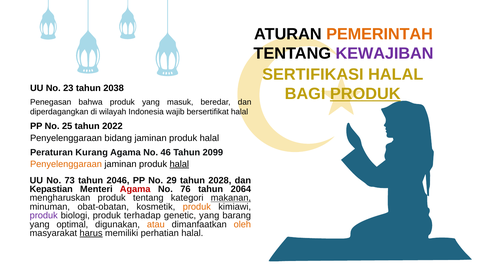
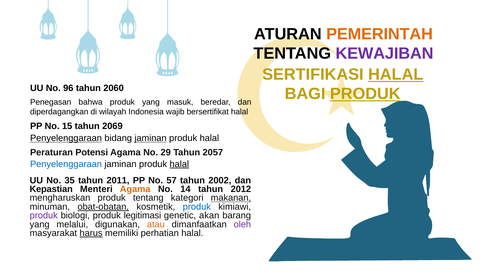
HALAL at (396, 74) underline: none -> present
23: 23 -> 96
2038: 2038 -> 2060
25: 25 -> 15
2022: 2022 -> 2069
Penyelenggaraan at (66, 138) underline: none -> present
jaminan at (151, 138) underline: none -> present
Kurang: Kurang -> Potensi
46: 46 -> 29
2099: 2099 -> 2057
Penyelenggaraan at (66, 164) colour: orange -> blue
73: 73 -> 35
2046: 2046 -> 2011
29: 29 -> 57
2028: 2028 -> 2002
Agama at (135, 189) colour: red -> orange
76: 76 -> 14
2064: 2064 -> 2012
obat-obatan underline: none -> present
produk at (197, 207) colour: orange -> blue
terhadap: terhadap -> legitimasi
genetic yang: yang -> akan
optimal: optimal -> melalui
oleh colour: orange -> purple
